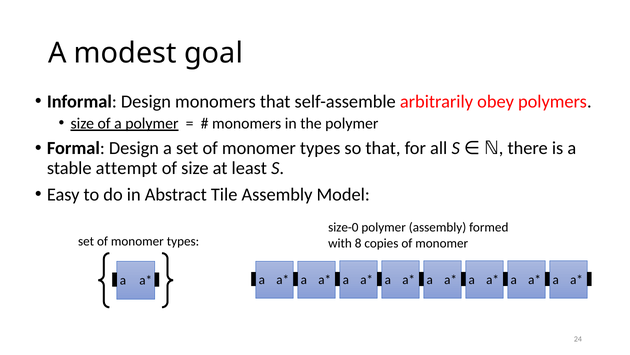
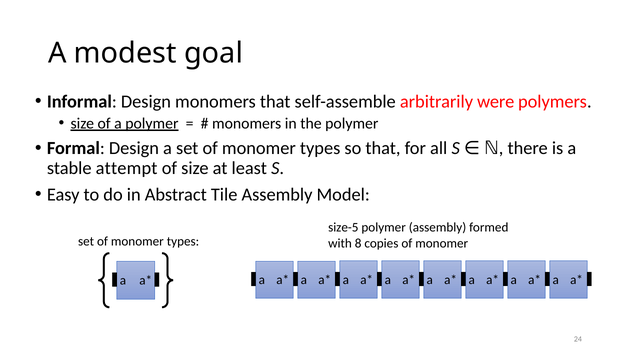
obey: obey -> were
size-0: size-0 -> size-5
